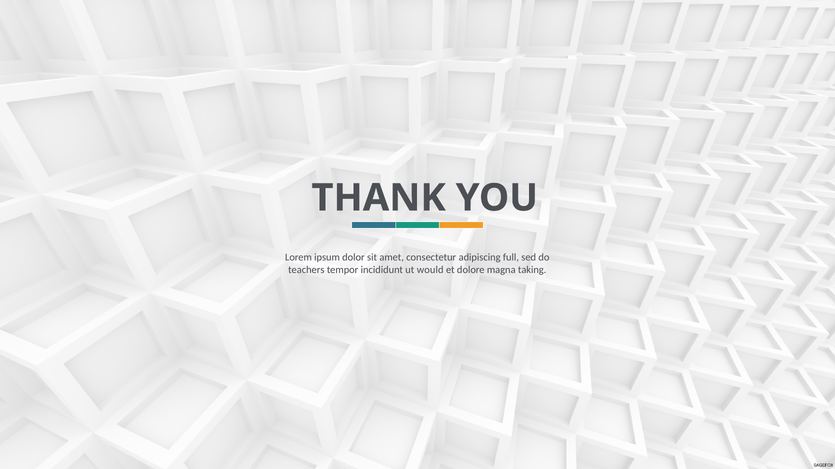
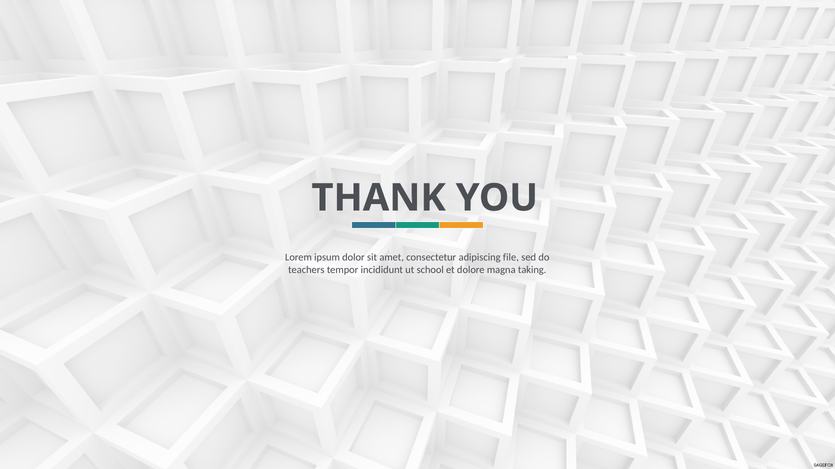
full: full -> file
would: would -> school
